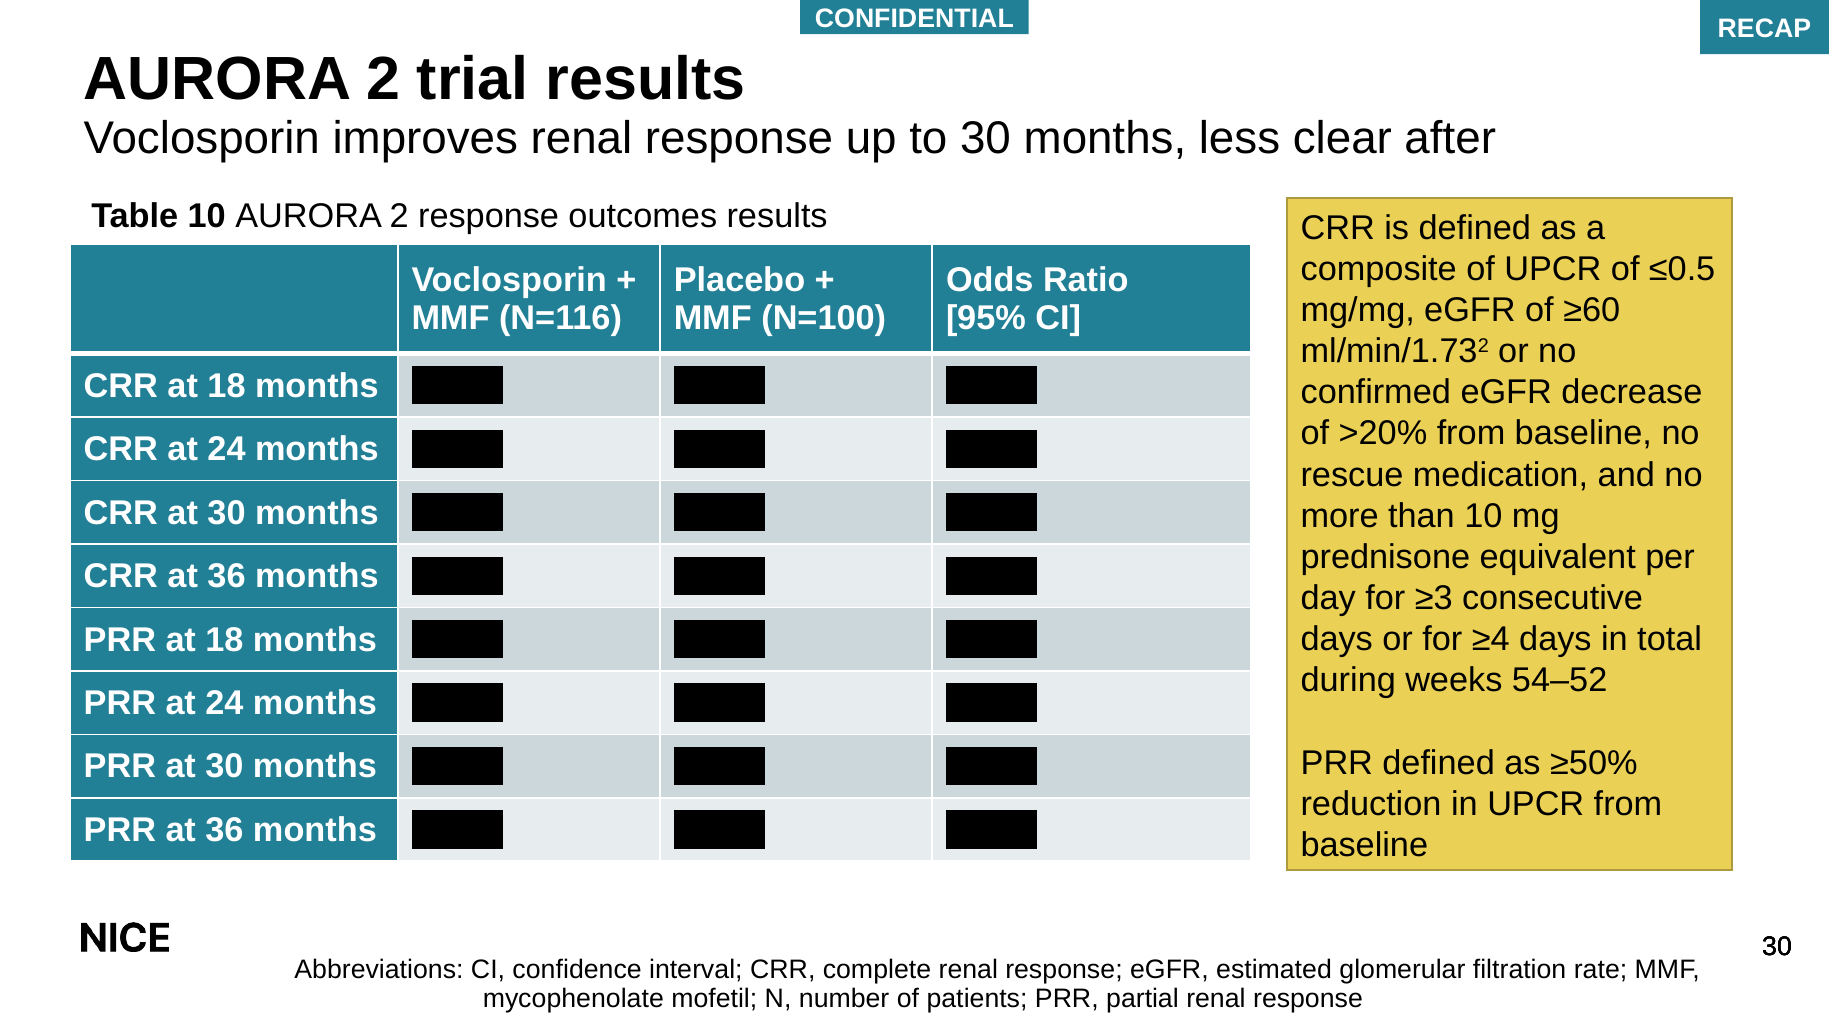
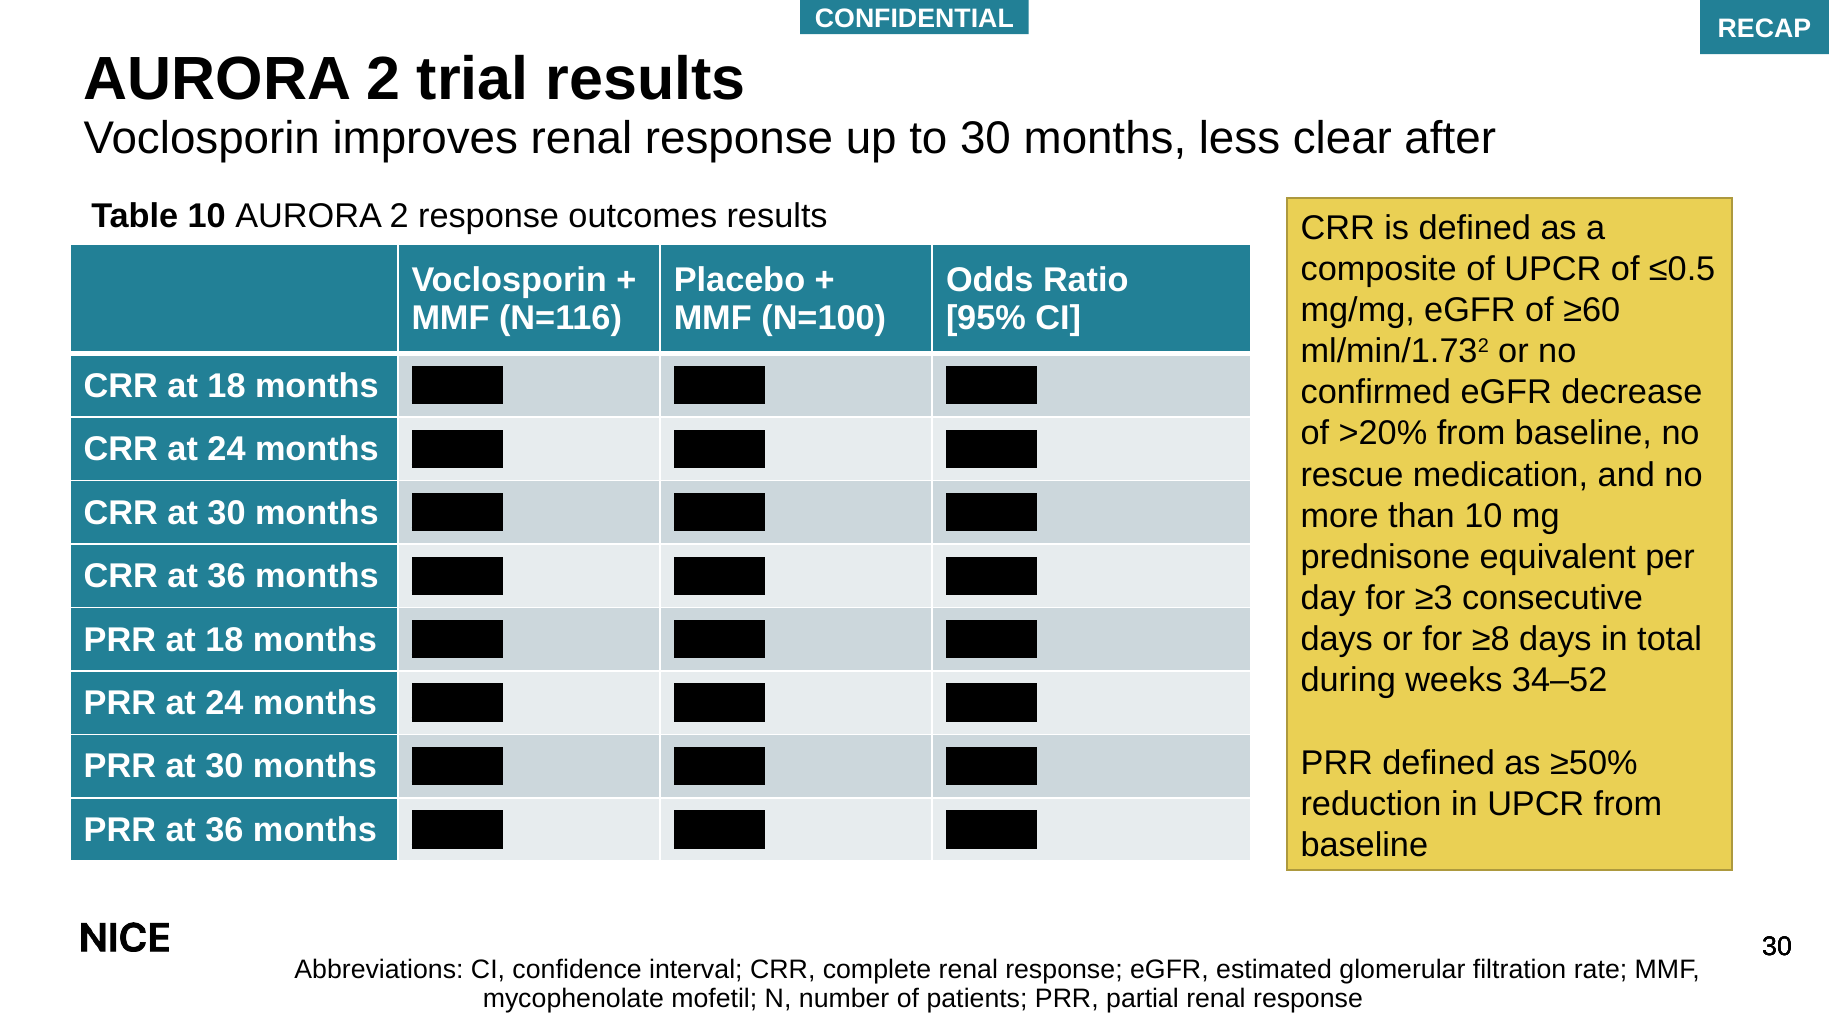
≥4: ≥4 -> ≥8
54–52: 54–52 -> 34–52
